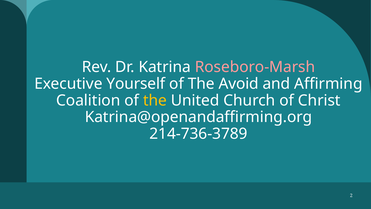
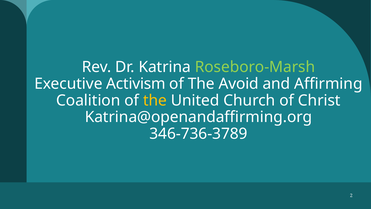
Roseboro-Marsh colour: pink -> light green
Yourself: Yourself -> Activism
214-736-3789: 214-736-3789 -> 346-736-3789
